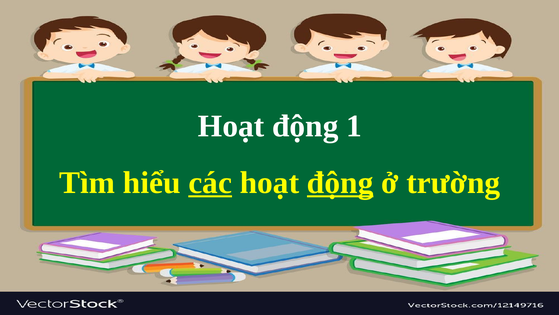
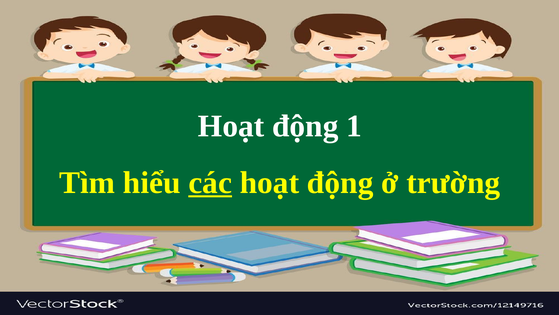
động at (340, 182) underline: present -> none
